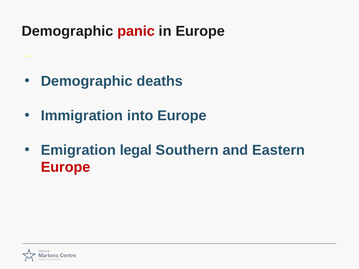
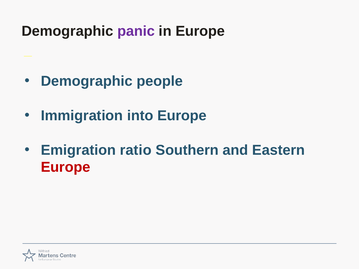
panic colour: red -> purple
deaths: deaths -> people
legal: legal -> ratio
